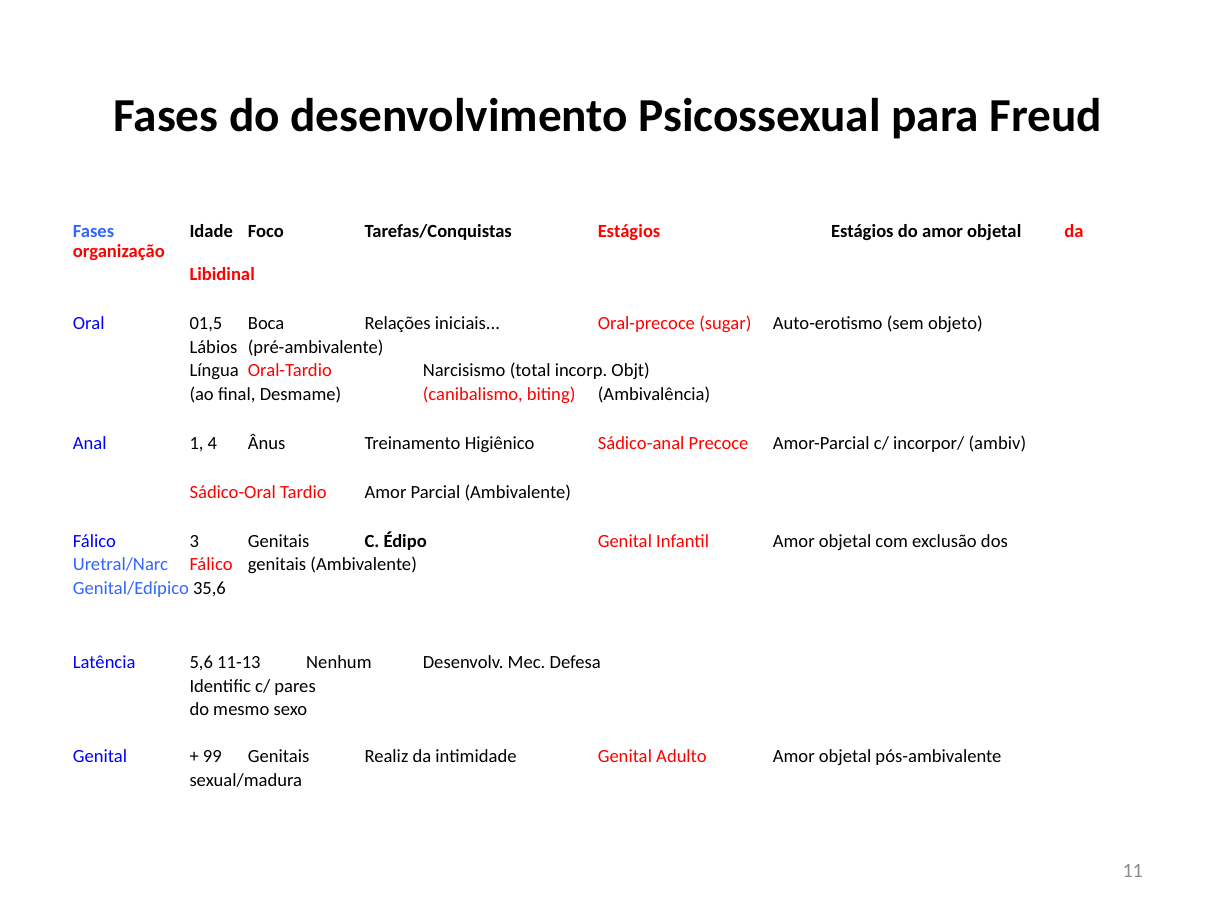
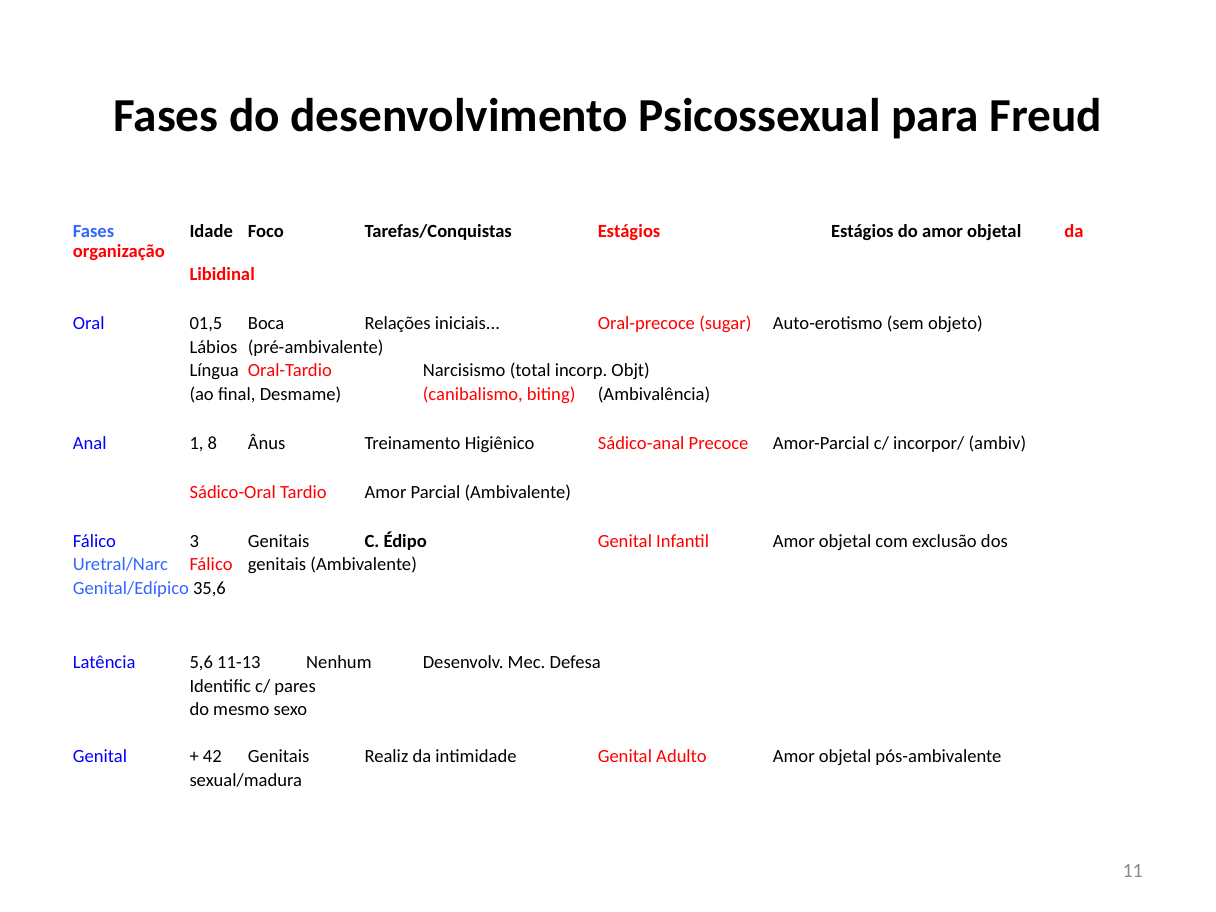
4: 4 -> 8
99: 99 -> 42
